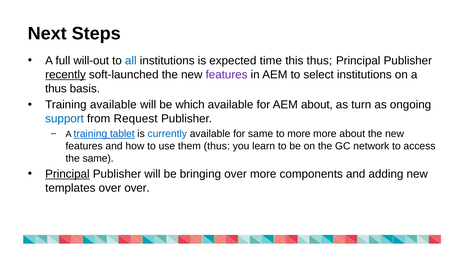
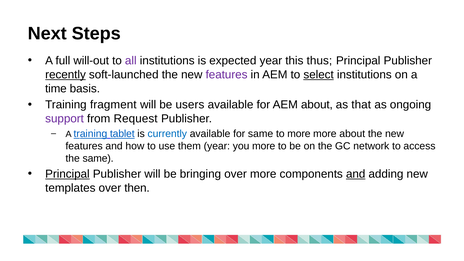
all colour: blue -> purple
expected time: time -> year
select underline: none -> present
thus at (56, 89): thus -> time
Training available: available -> fragment
which: which -> users
turn: turn -> that
support colour: blue -> purple
them thus: thus -> year
you learn: learn -> more
and at (356, 174) underline: none -> present
over over: over -> then
